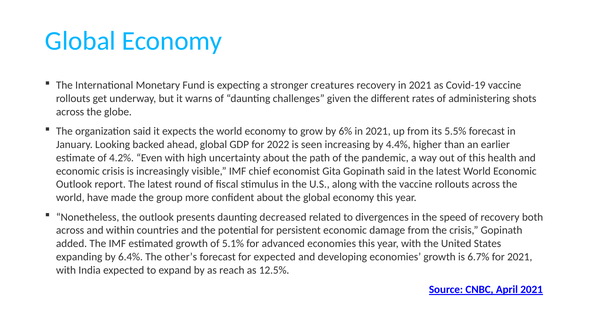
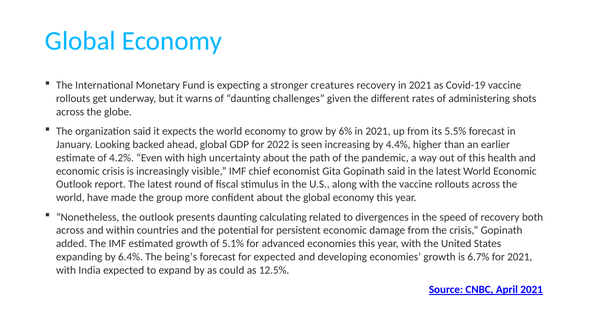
decreased: decreased -> calculating
other’s: other’s -> being’s
reach: reach -> could
